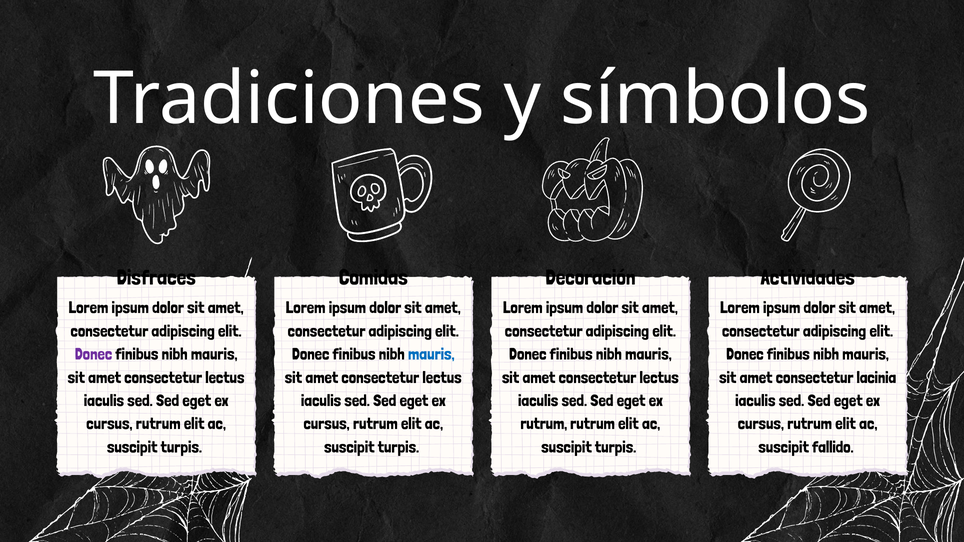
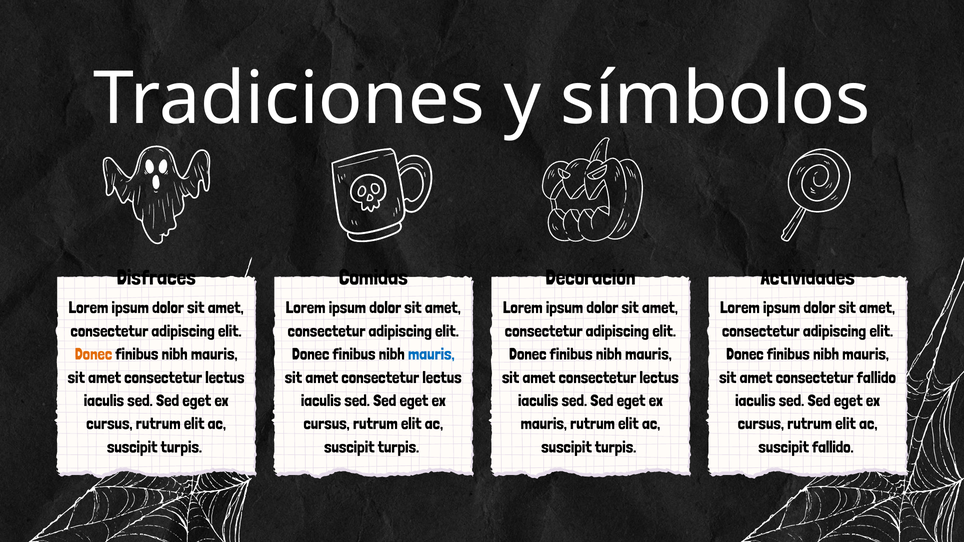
Donec at (93, 355) colour: purple -> orange
consectetur lacinia: lacinia -> fallido
rutrum at (544, 424): rutrum -> mauris
